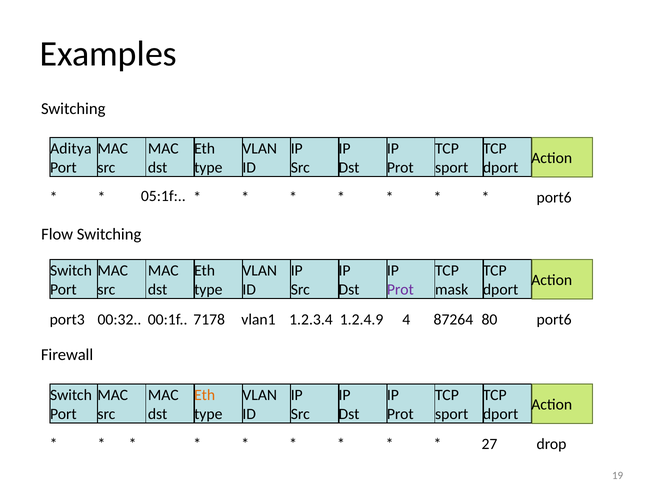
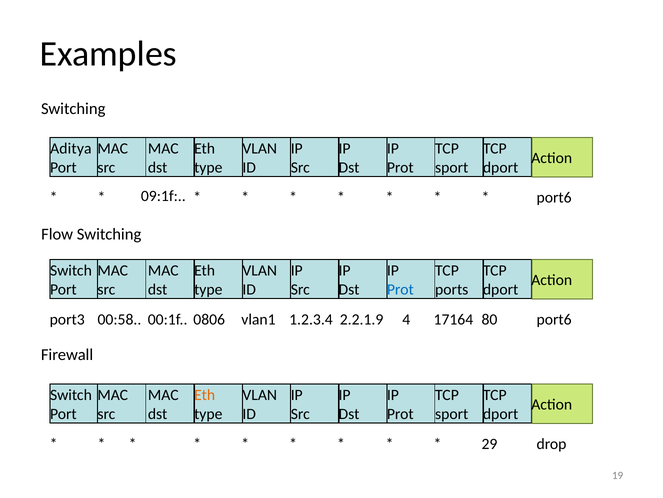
05:1f: 05:1f -> 09:1f
Prot at (400, 289) colour: purple -> blue
mask: mask -> ports
00:32: 00:32 -> 00:58
7178: 7178 -> 0806
1.2.4.9: 1.2.4.9 -> 2.2.1.9
87264: 87264 -> 17164
27: 27 -> 29
